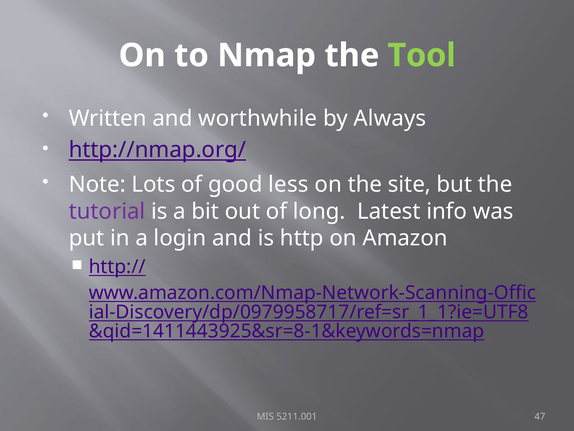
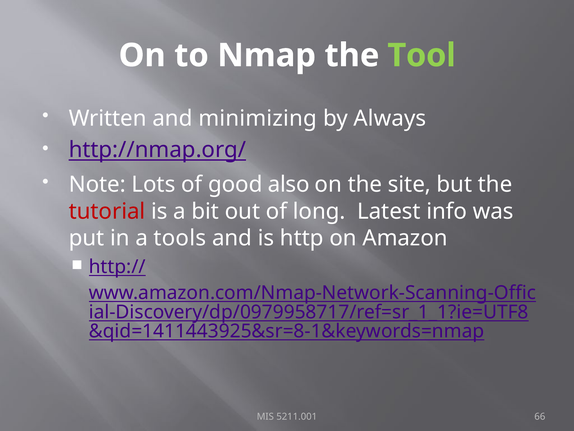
worthwhile: worthwhile -> minimizing
less: less -> also
tutorial colour: purple -> red
login: login -> tools
47: 47 -> 66
